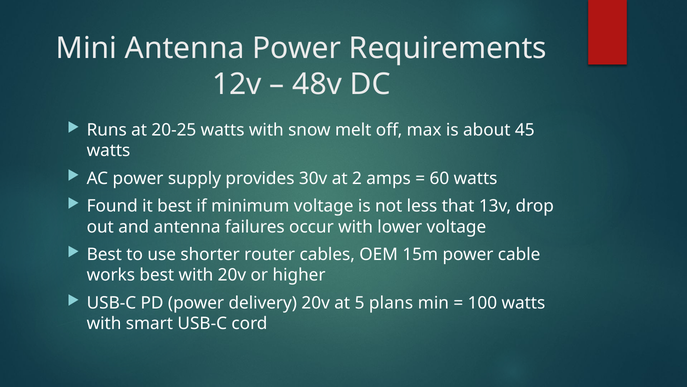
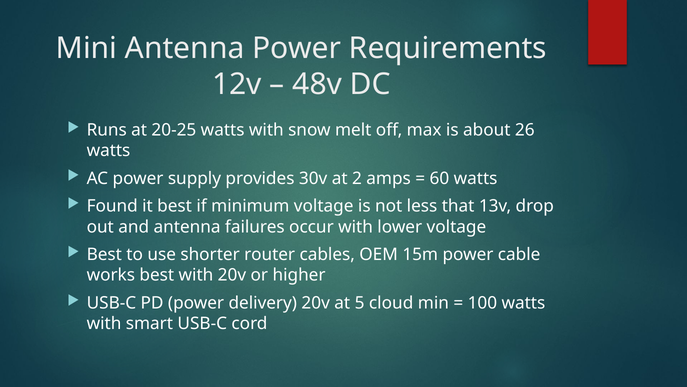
45: 45 -> 26
plans: plans -> cloud
